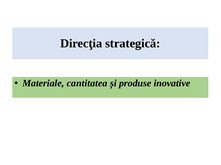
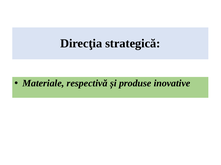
cantitatea: cantitatea -> respectivă
